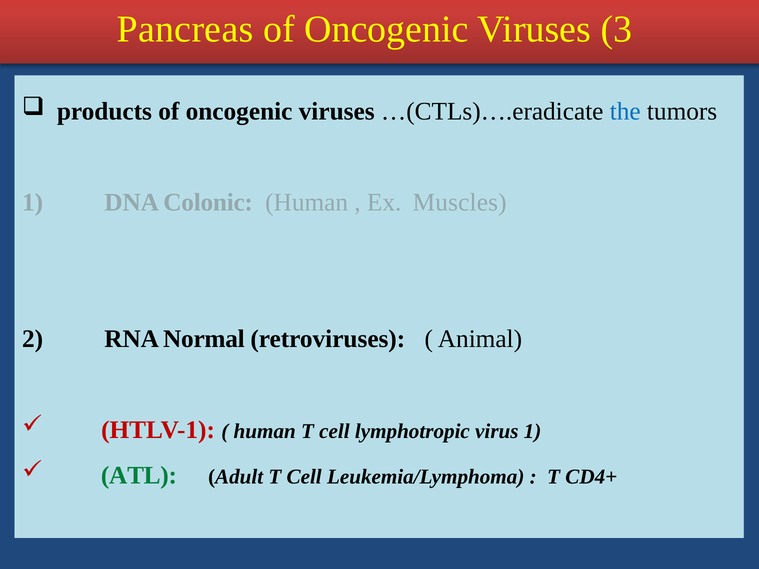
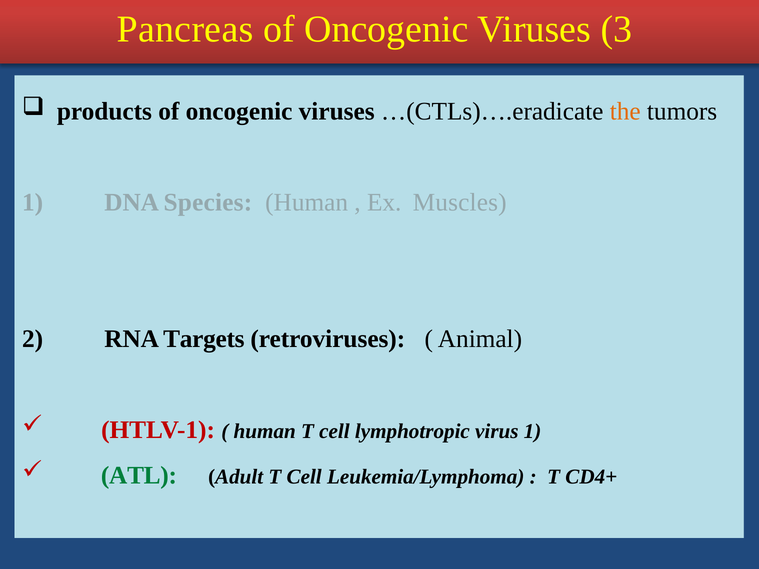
the colour: blue -> orange
Colonic: Colonic -> Species
Normal: Normal -> Targets
